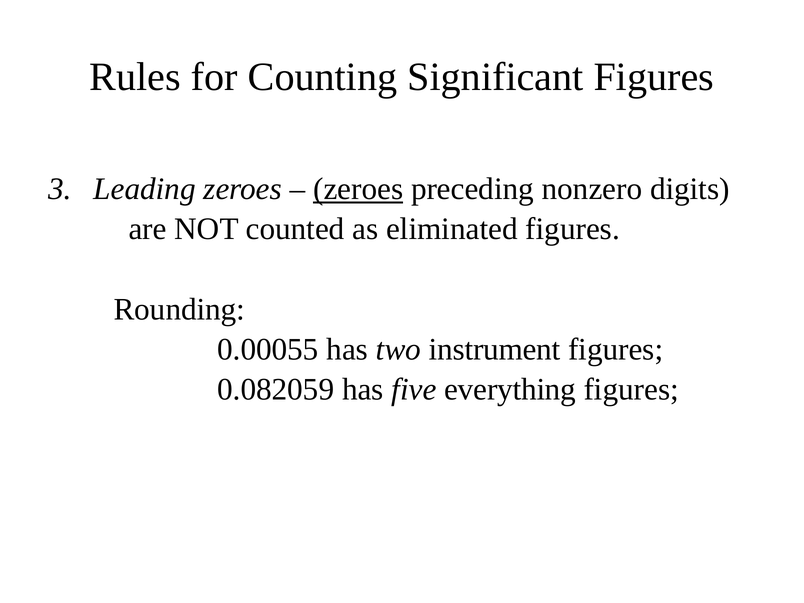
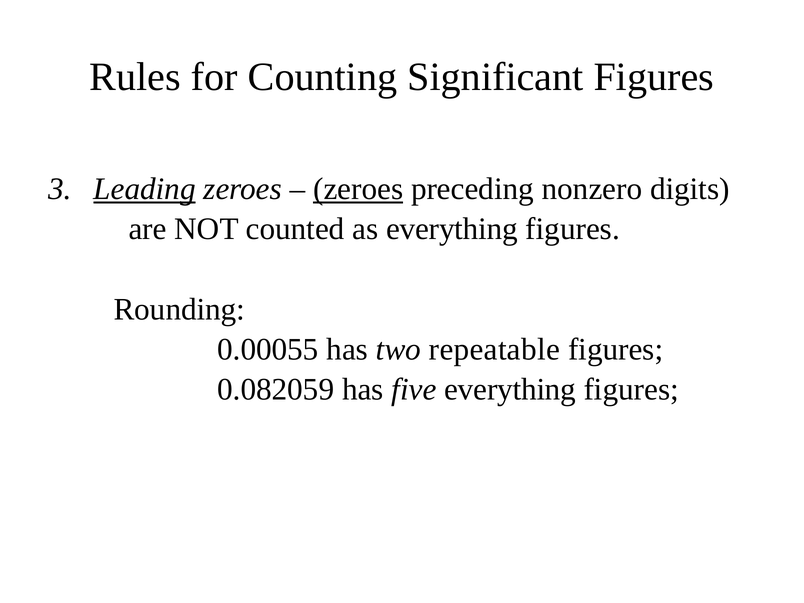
Leading underline: none -> present
as eliminated: eliminated -> everything
instrument: instrument -> repeatable
